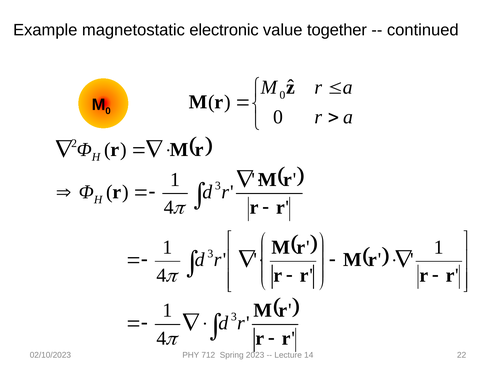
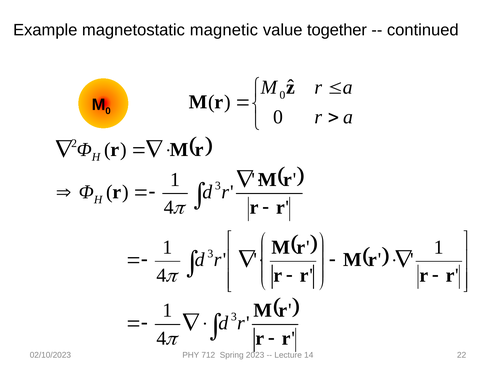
electronic: electronic -> magnetic
